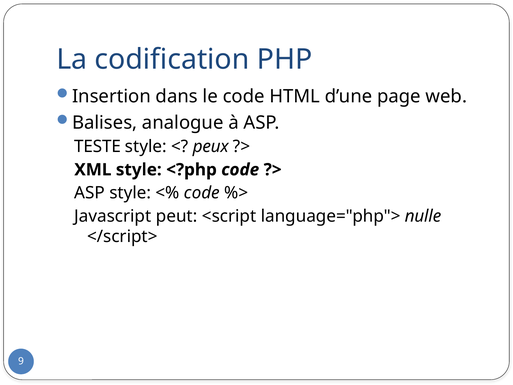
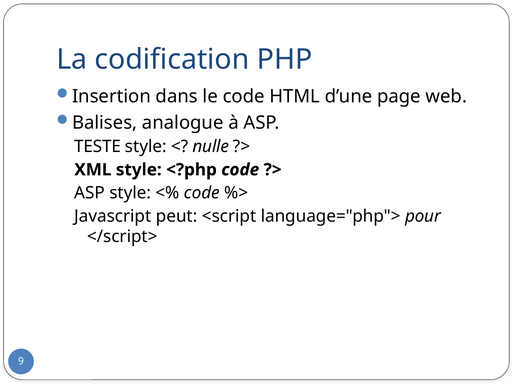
peux: peux -> nulle
nulle: nulle -> pour
